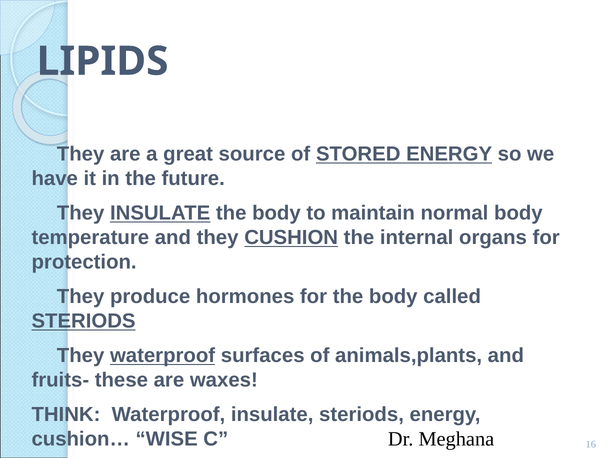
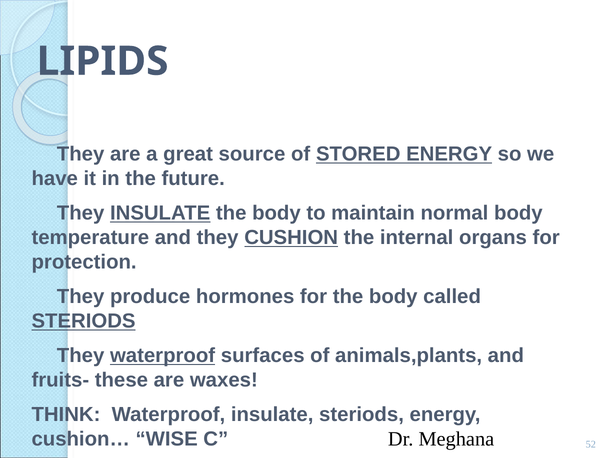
16: 16 -> 52
